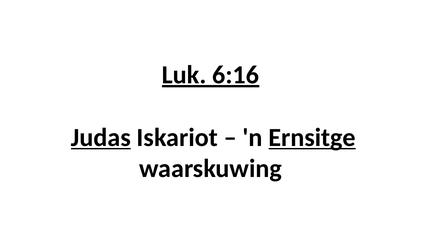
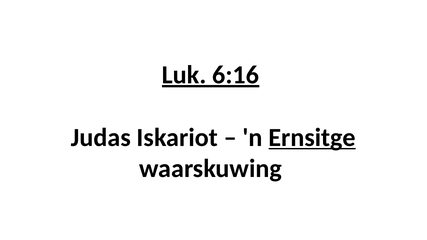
Judas underline: present -> none
